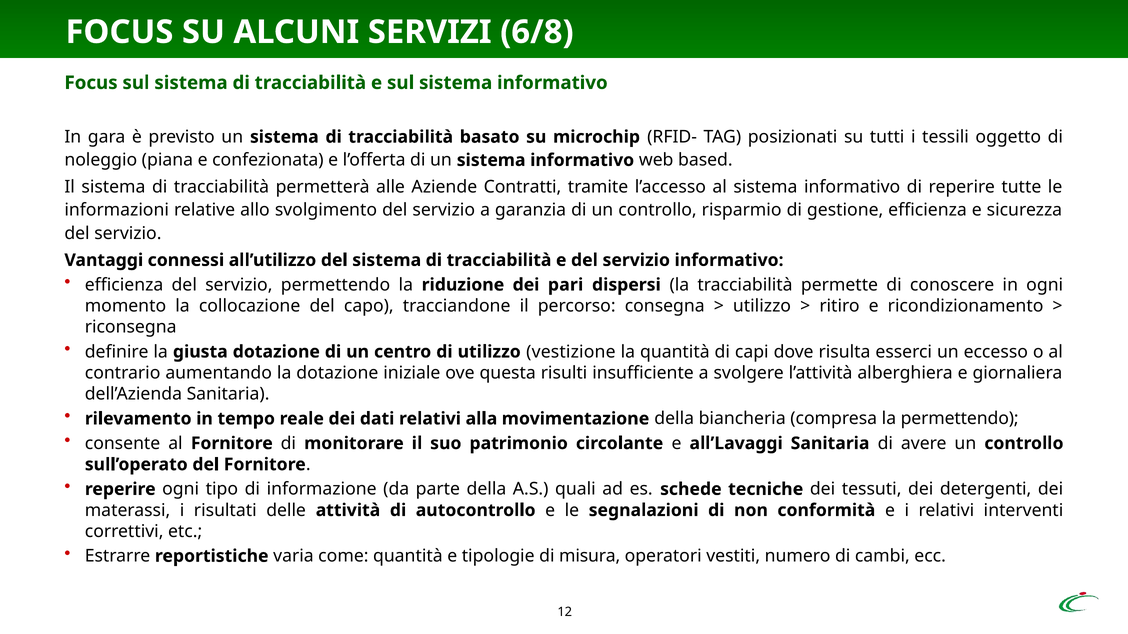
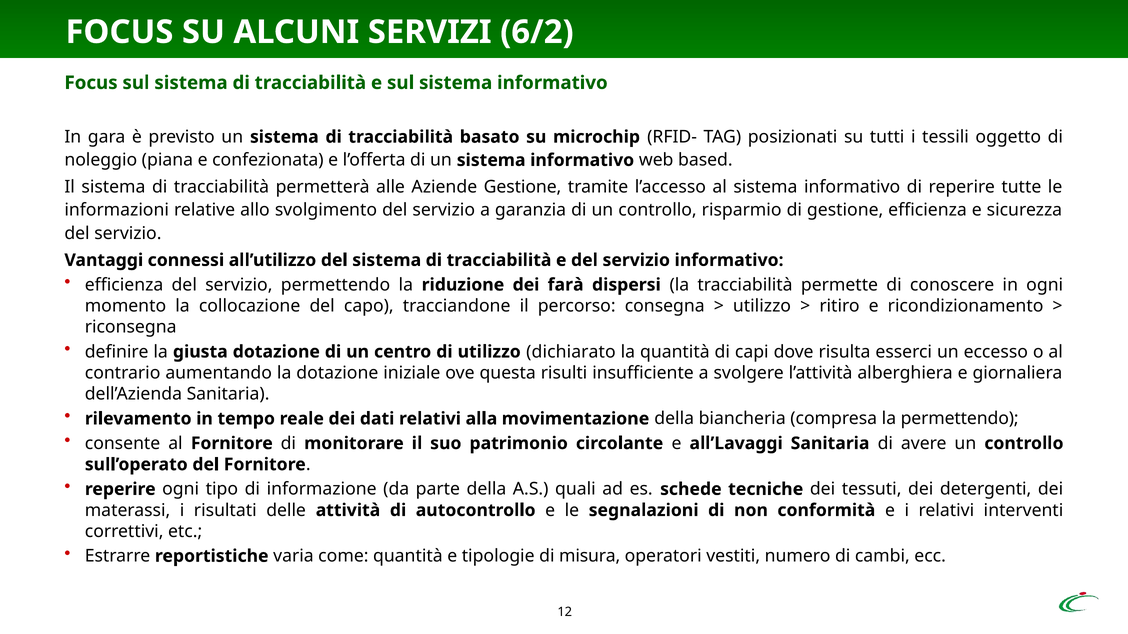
6/8: 6/8 -> 6/2
Aziende Contratti: Contratti -> Gestione
pari: pari -> farà
vestizione: vestizione -> dichiarato
